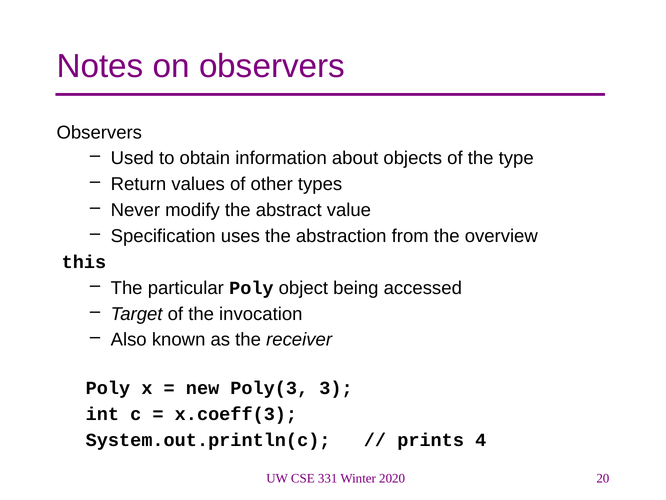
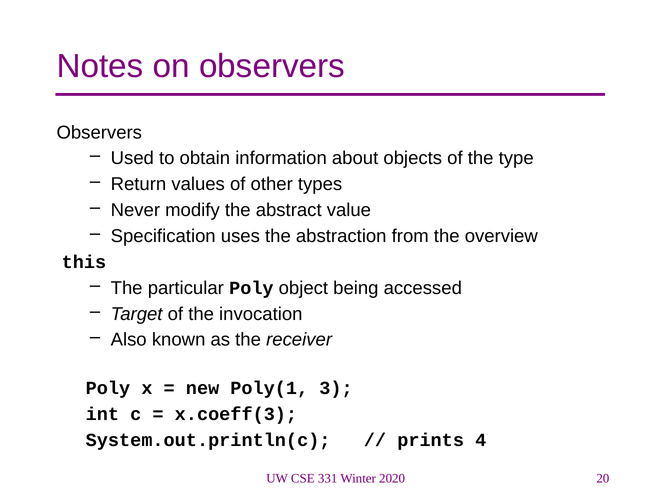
Poly(3: Poly(3 -> Poly(1
